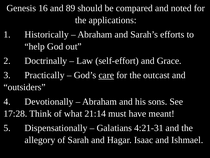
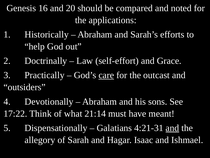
89: 89 -> 20
17:28: 17:28 -> 17:22
and at (172, 128) underline: none -> present
